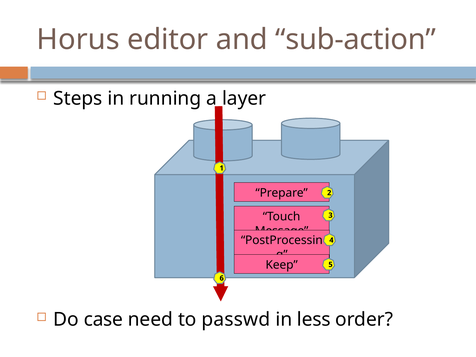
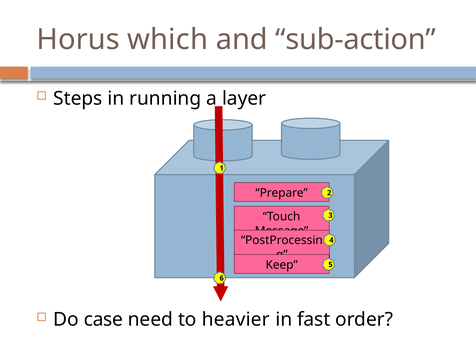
editor: editor -> which
passwd: passwd -> heavier
less: less -> fast
